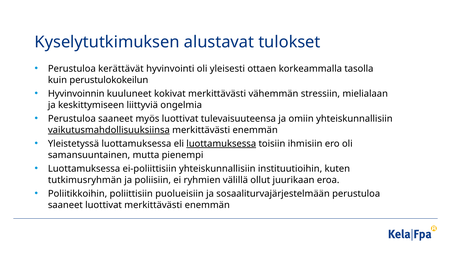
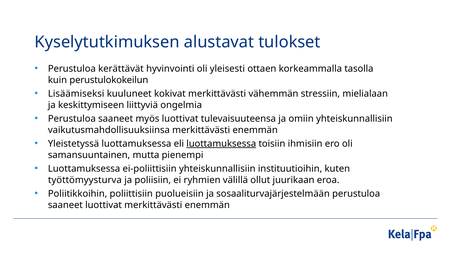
Hyvinvoinnin: Hyvinvoinnin -> Lisäämiseksi
vaikutusmahdollisuuksiinsa underline: present -> none
tutkimusryhmän: tutkimusryhmän -> työttömyysturva
